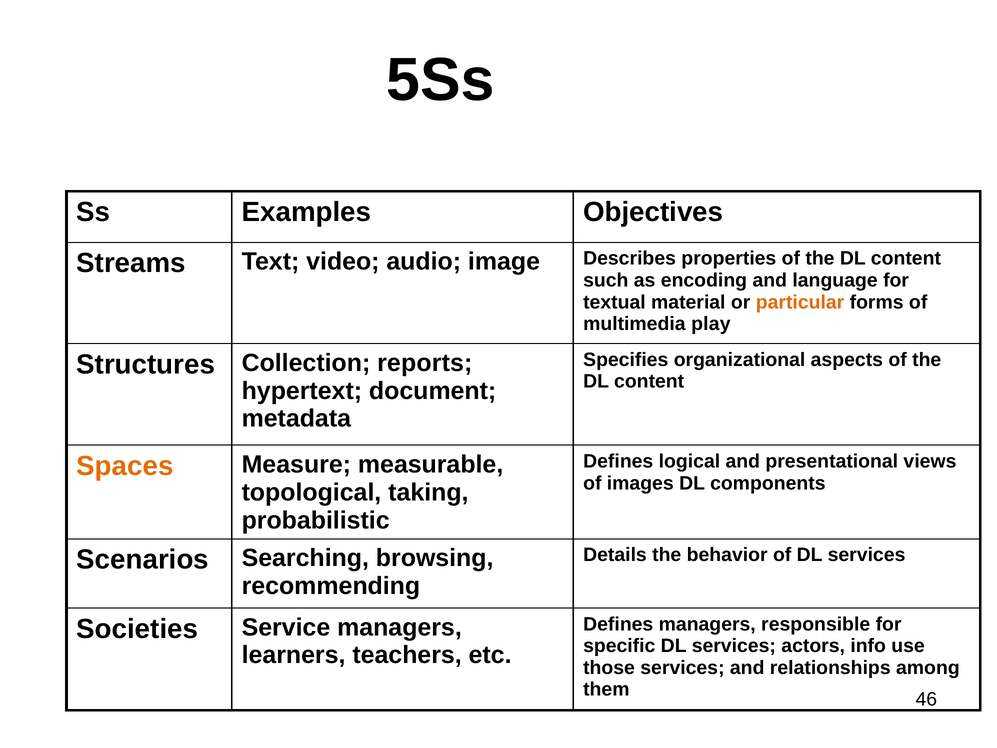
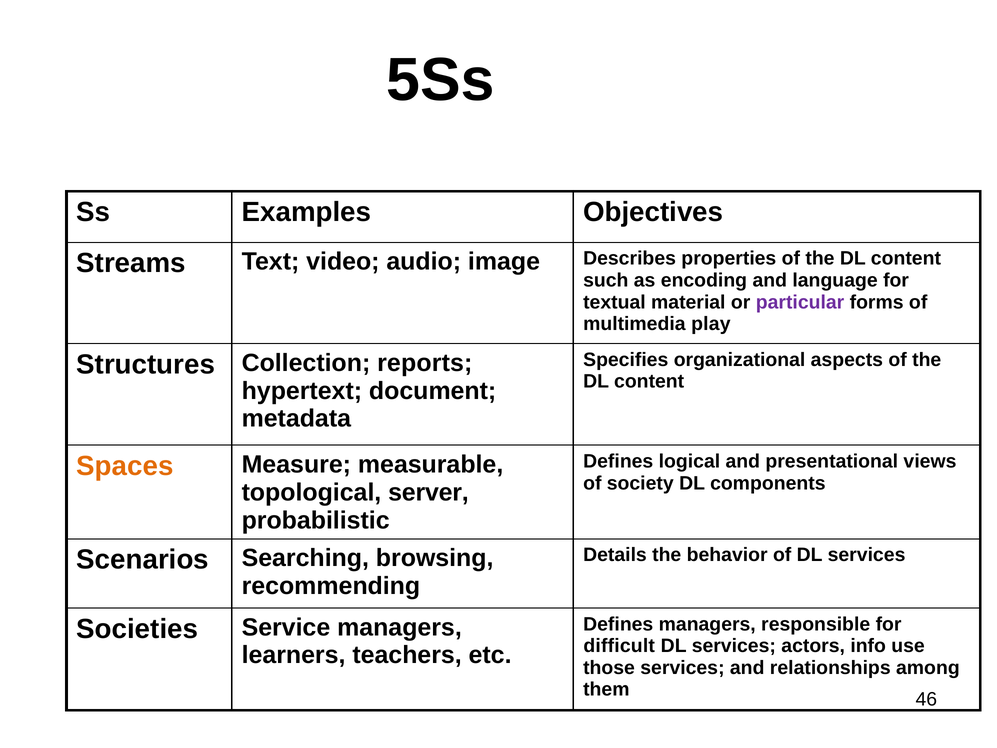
particular colour: orange -> purple
images: images -> society
taking: taking -> server
specific: specific -> difficult
